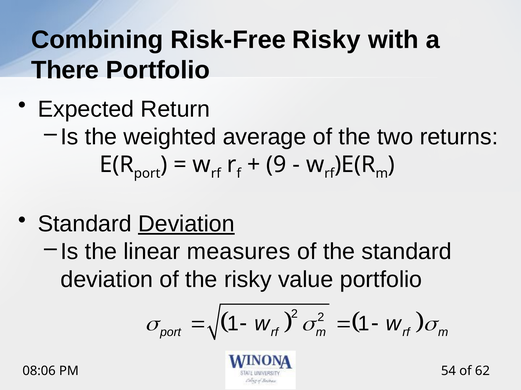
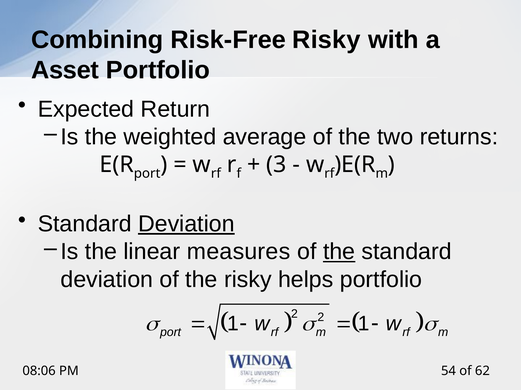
There: There -> Asset
9: 9 -> 3
the at (339, 252) underline: none -> present
value: value -> helps
